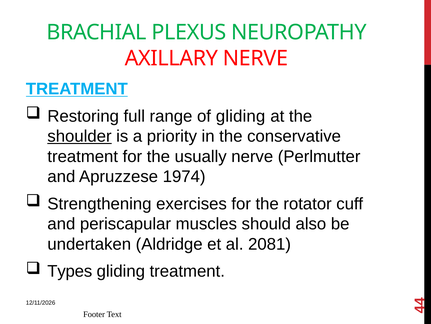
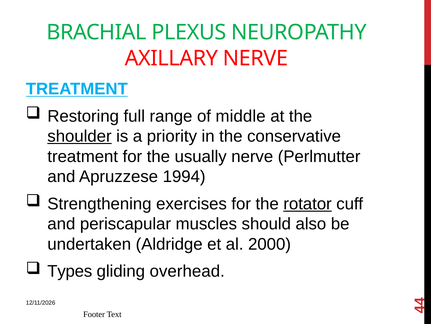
of gliding: gliding -> middle
1974: 1974 -> 1994
rotator underline: none -> present
2081: 2081 -> 2000
gliding treatment: treatment -> overhead
